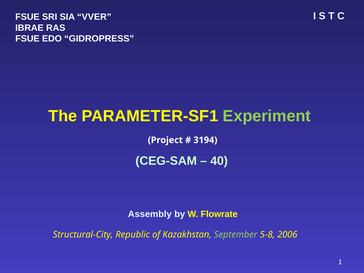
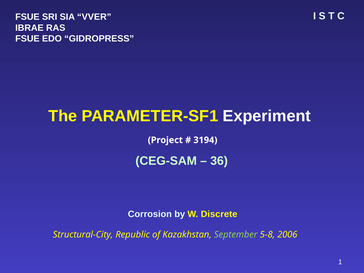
Experiment colour: light green -> white
40: 40 -> 36
Assembly: Assembly -> Corrosion
Flowrate: Flowrate -> Discrete
